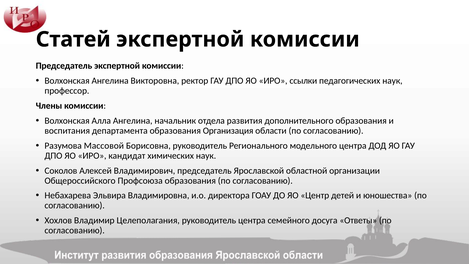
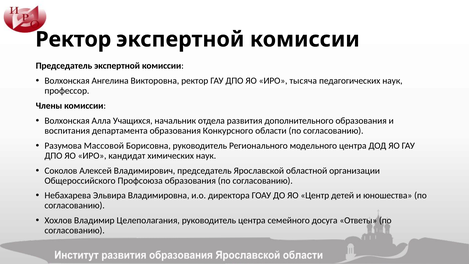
Статей at (73, 39): Статей -> Ректор
ссылки: ссылки -> тысяча
Алла Ангелина: Ангелина -> Учащихся
Организация: Организация -> Конкурсного
